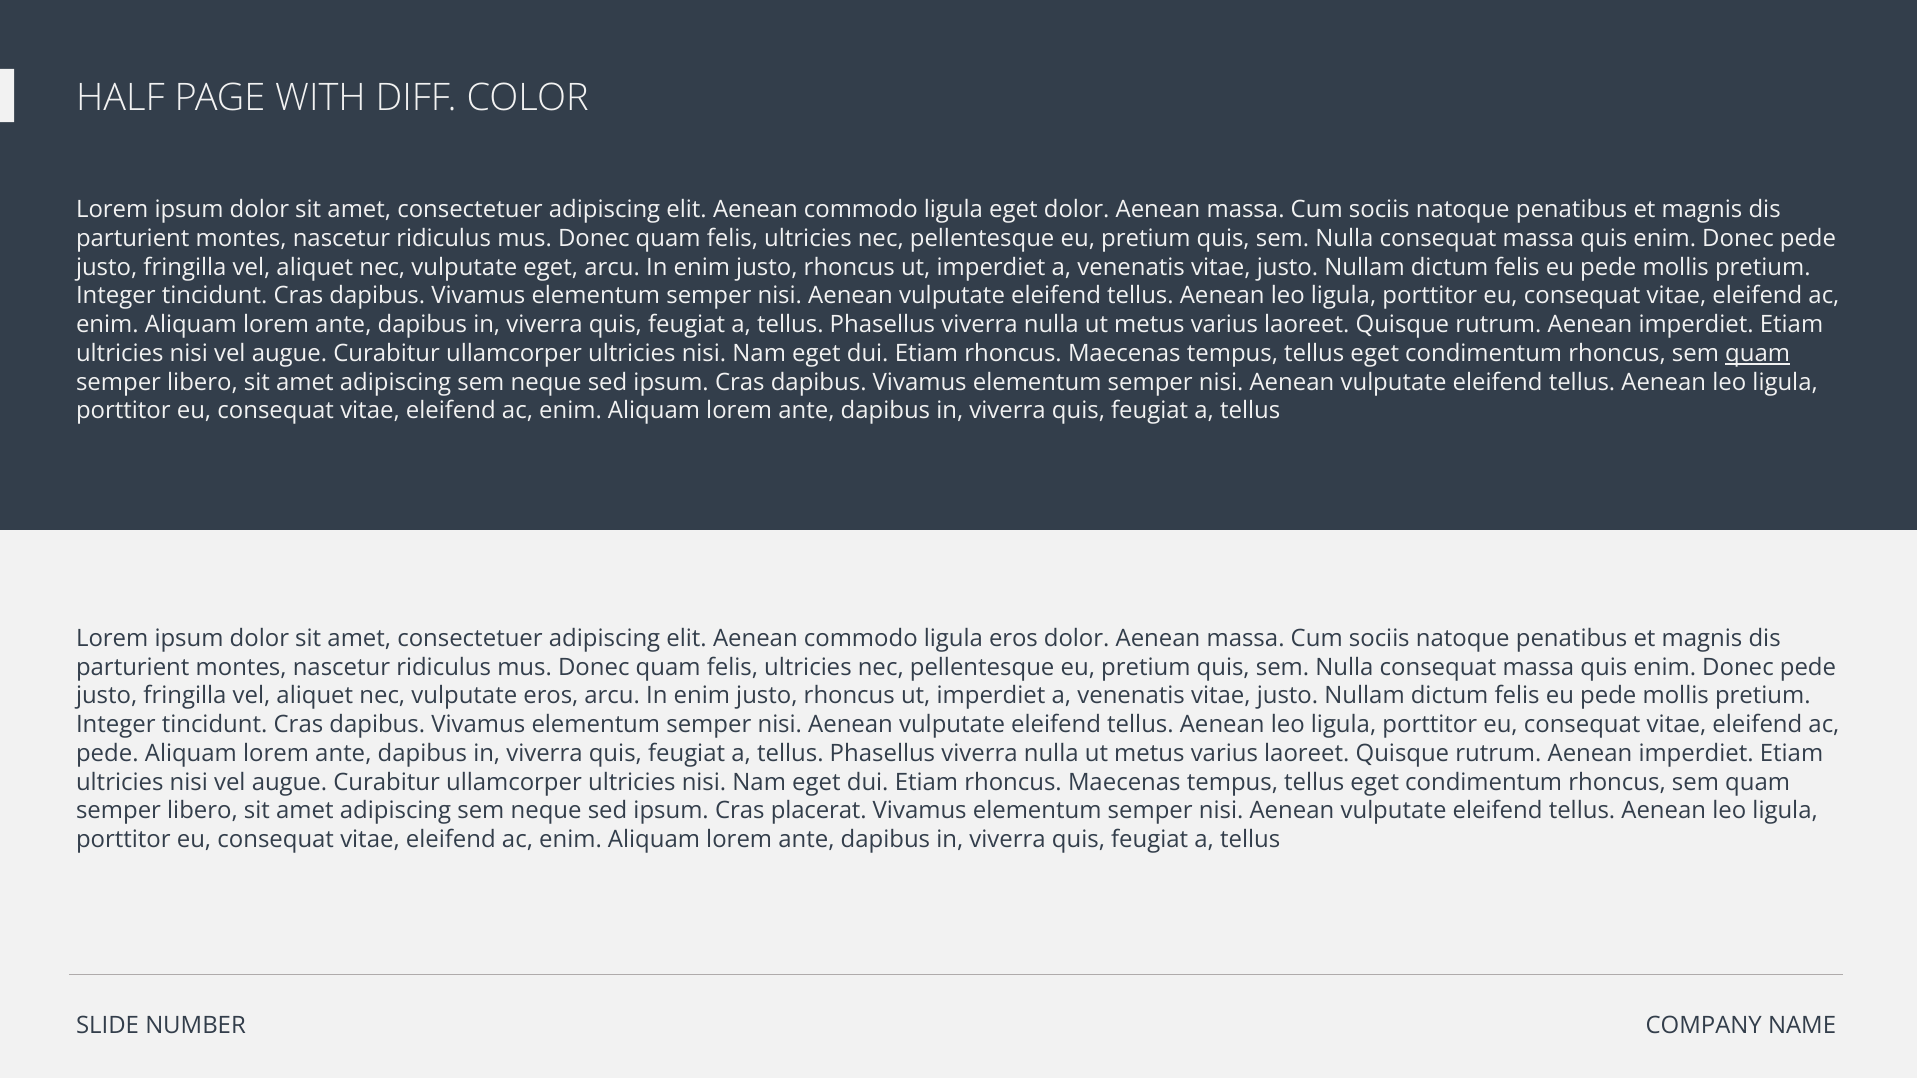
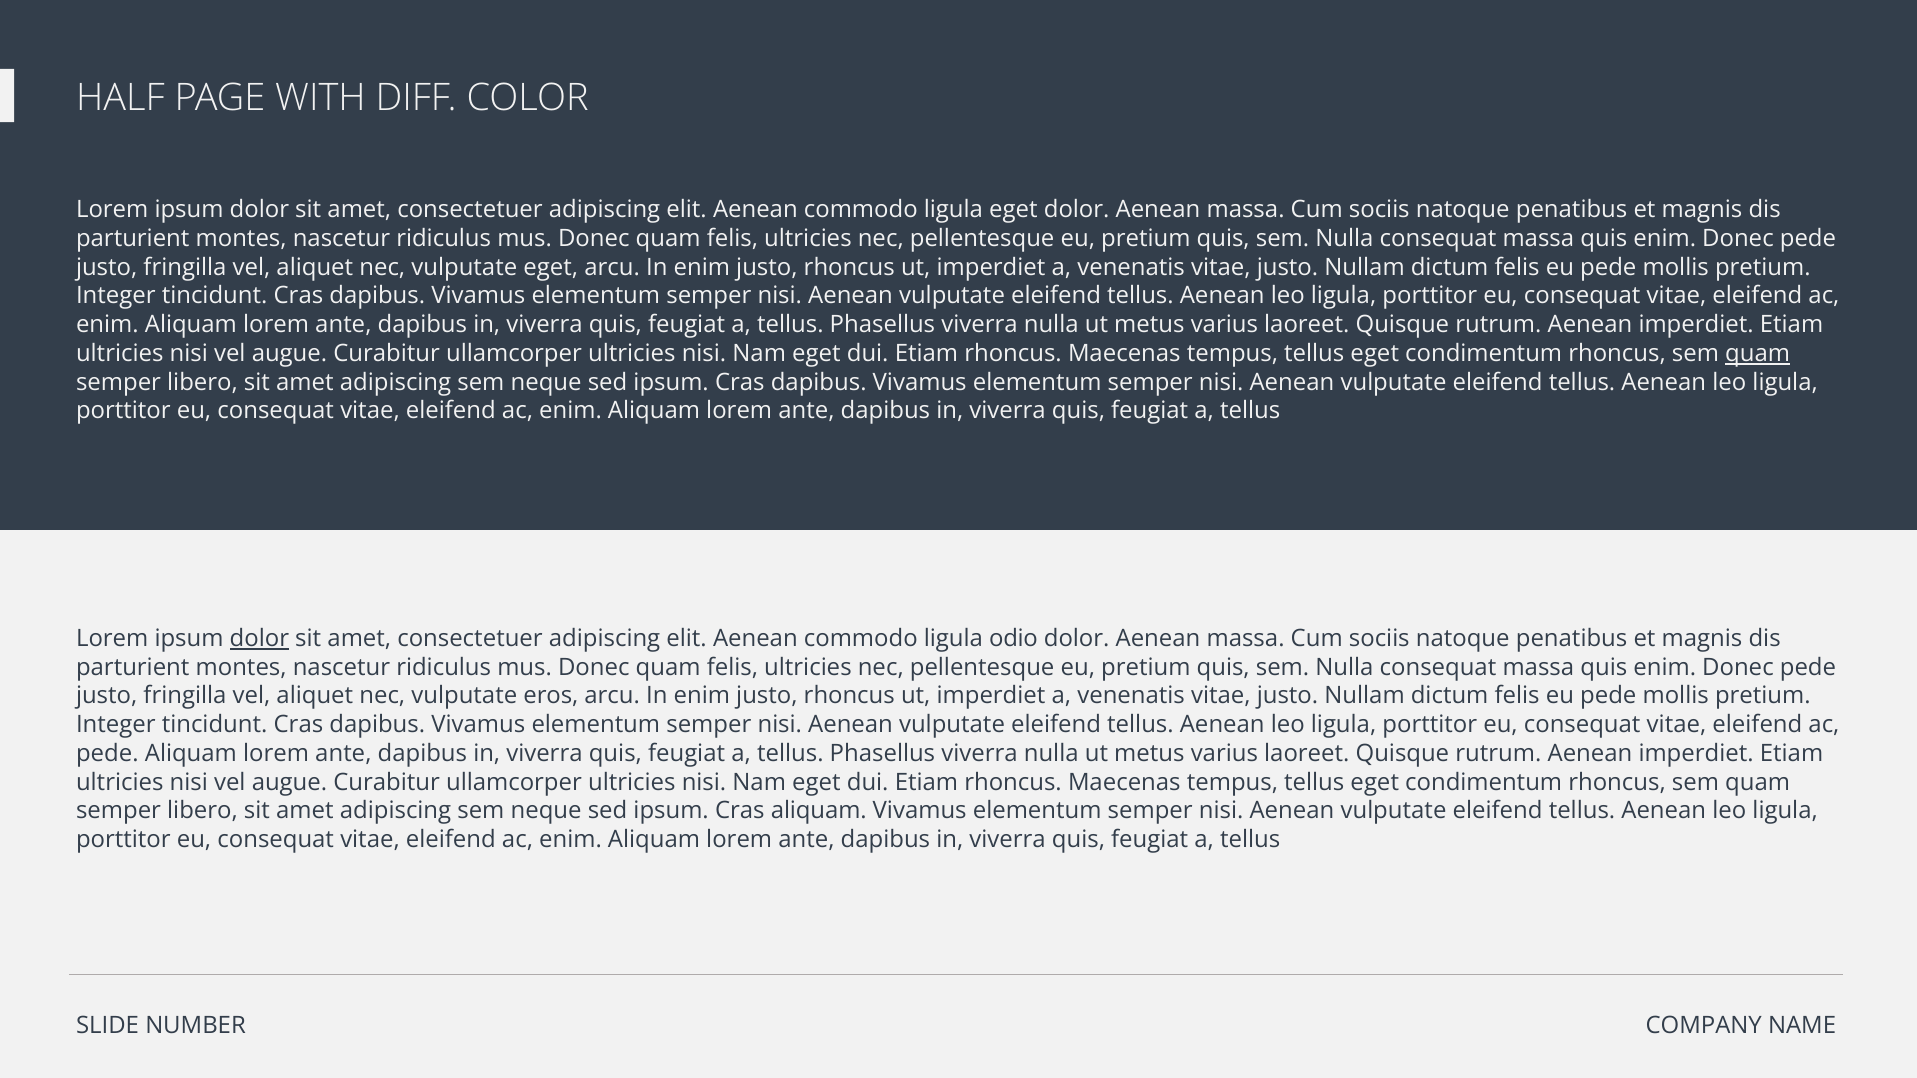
dolor at (259, 639) underline: none -> present
ligula eros: eros -> odio
Cras placerat: placerat -> aliquam
